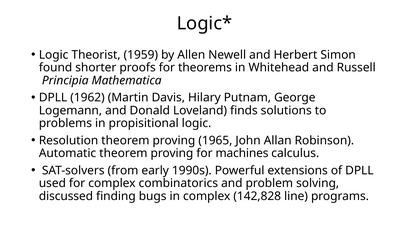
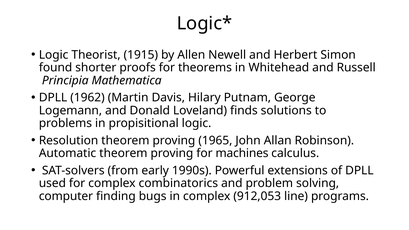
1959: 1959 -> 1915
discussed: discussed -> computer
142,828: 142,828 -> 912,053
